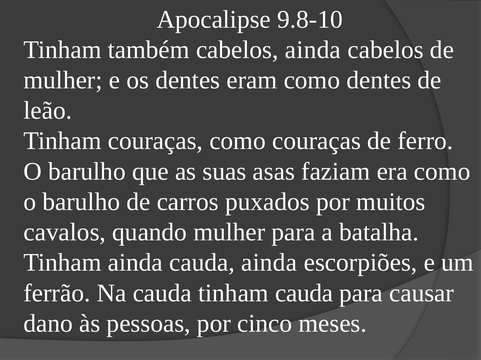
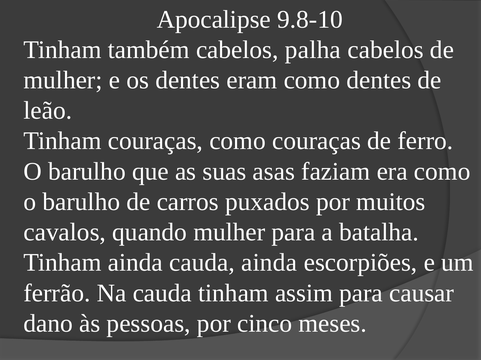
cabelos ainda: ainda -> palha
tinham cauda: cauda -> assim
